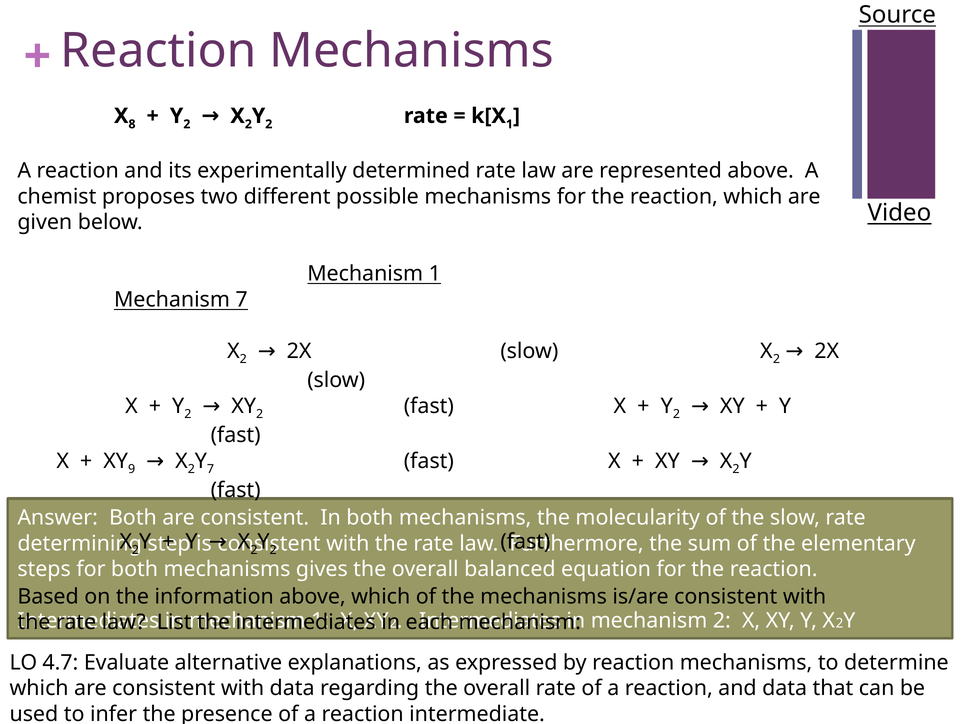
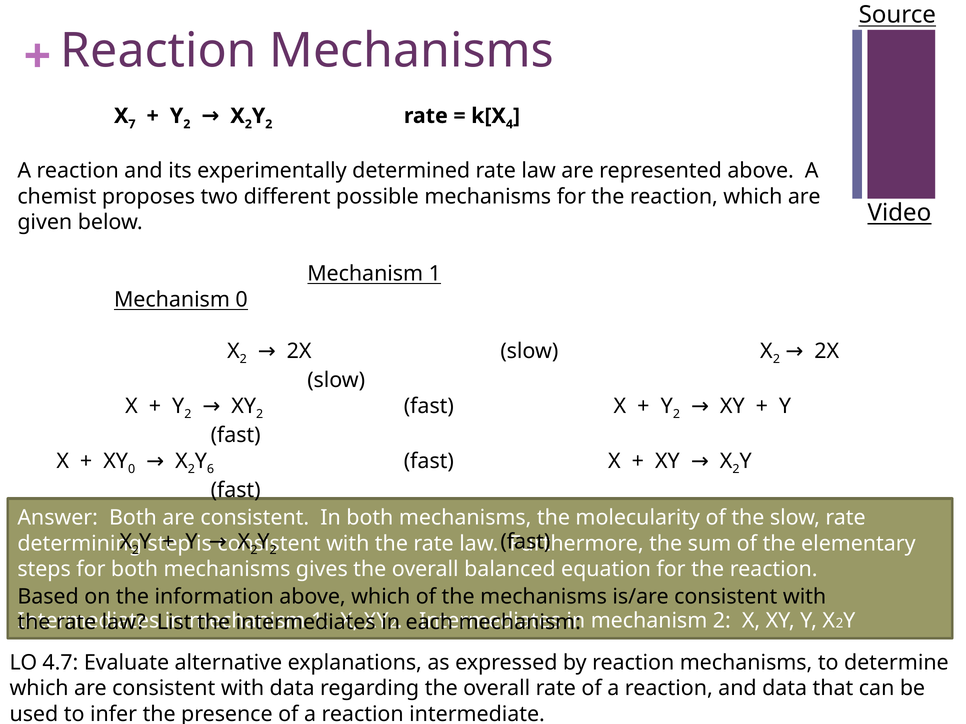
8: 8 -> 7
1 at (509, 124): 1 -> 4
Mechanism 7: 7 -> 0
Y 7: 7 -> 6
XY 9: 9 -> 0
